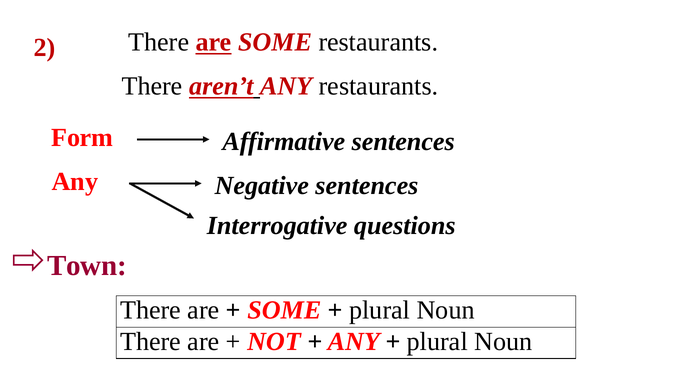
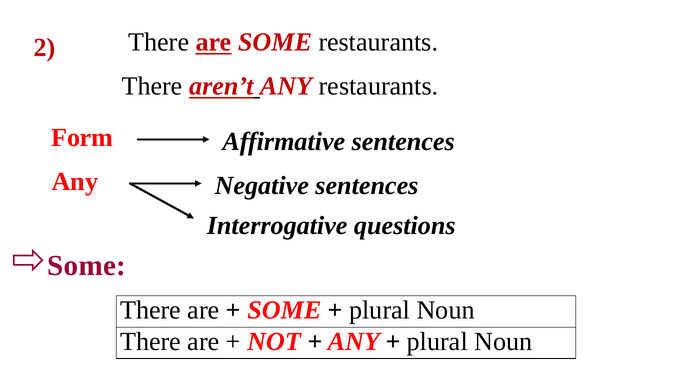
Town at (87, 266): Town -> Some
